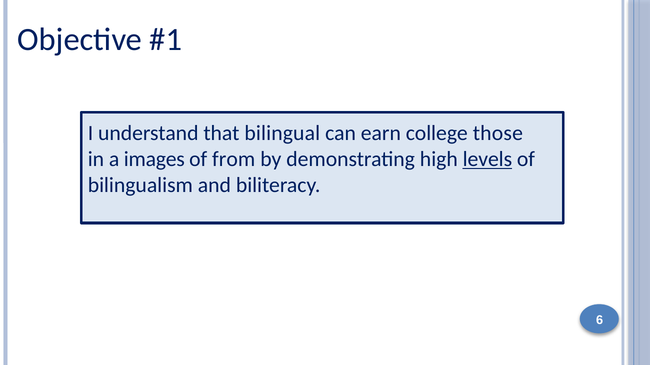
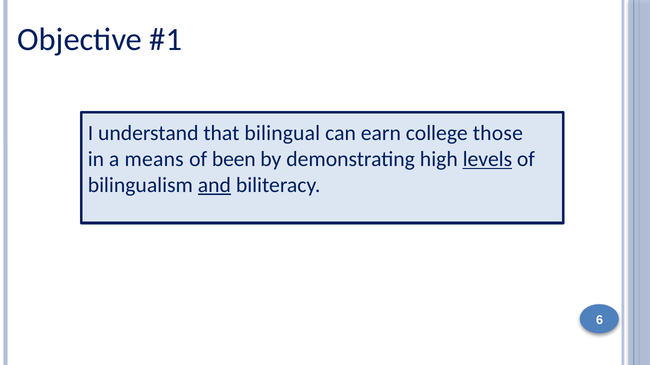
images: images -> means
from: from -> been
and underline: none -> present
